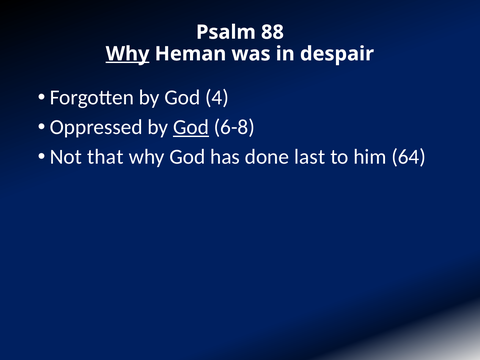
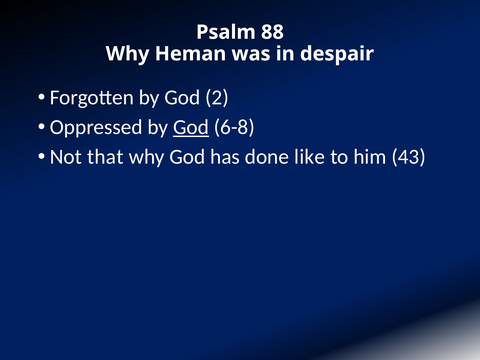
Why at (128, 54) underline: present -> none
4: 4 -> 2
last: last -> like
64: 64 -> 43
